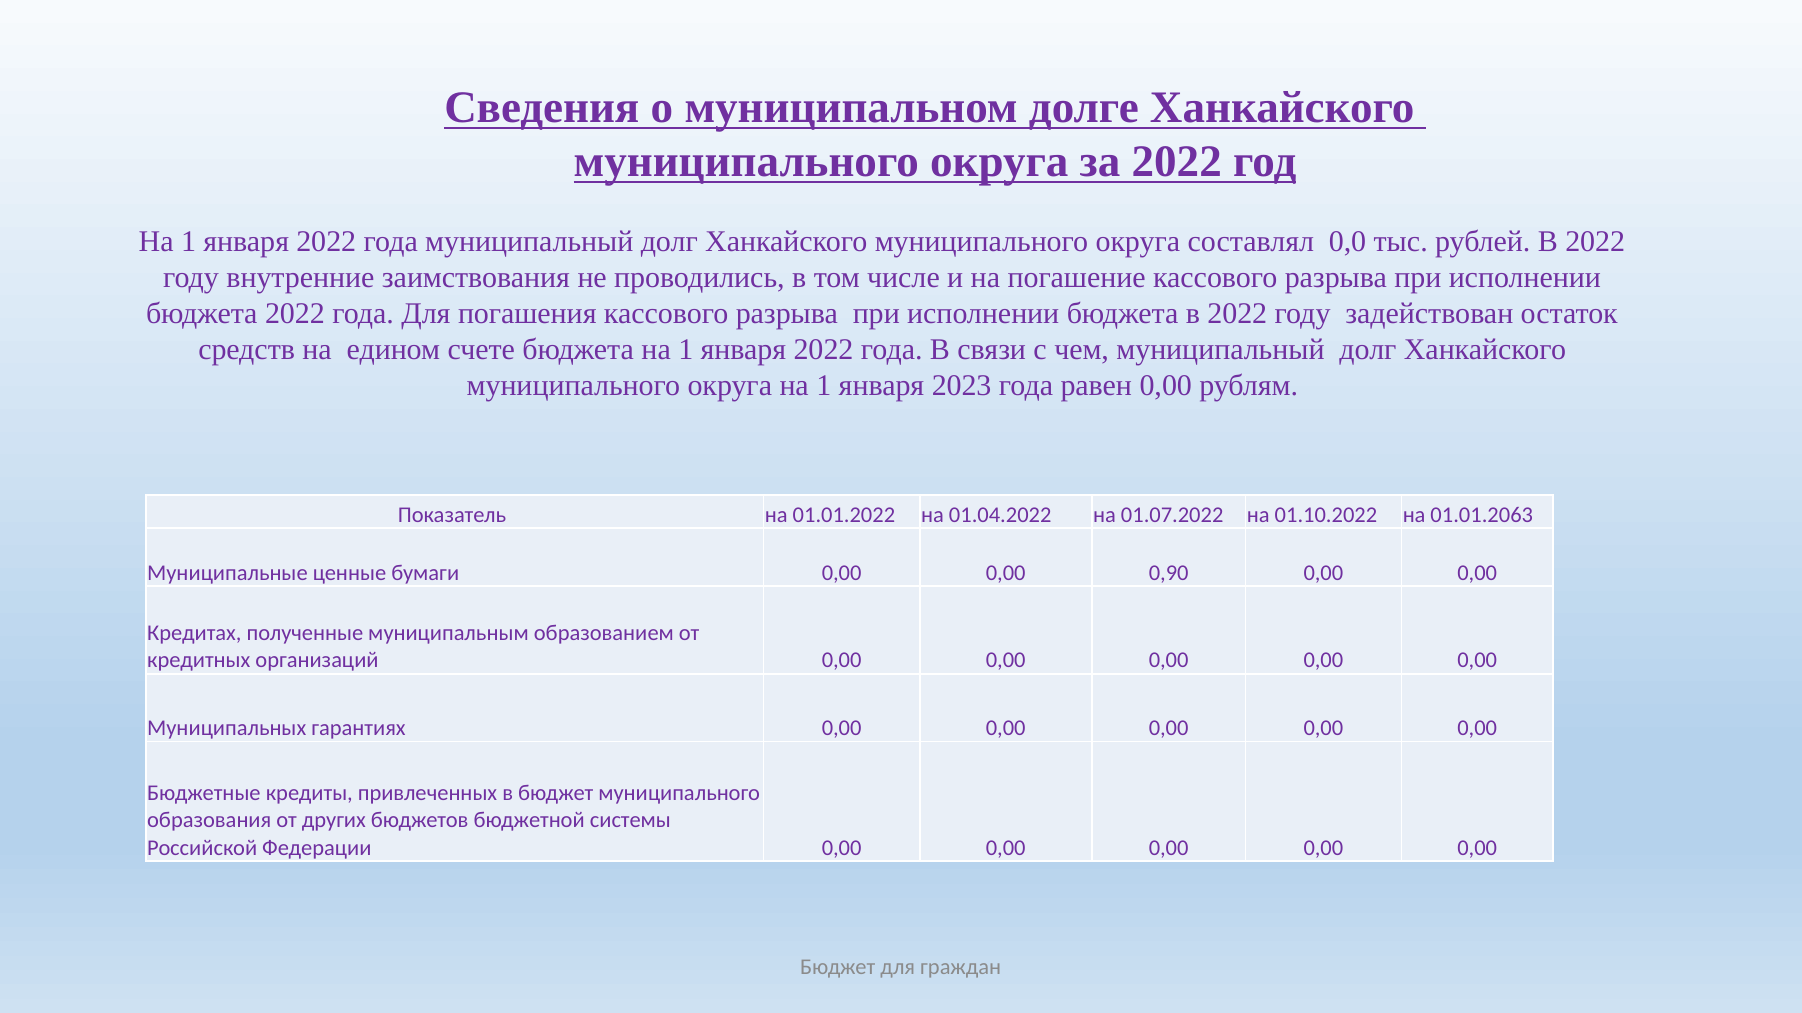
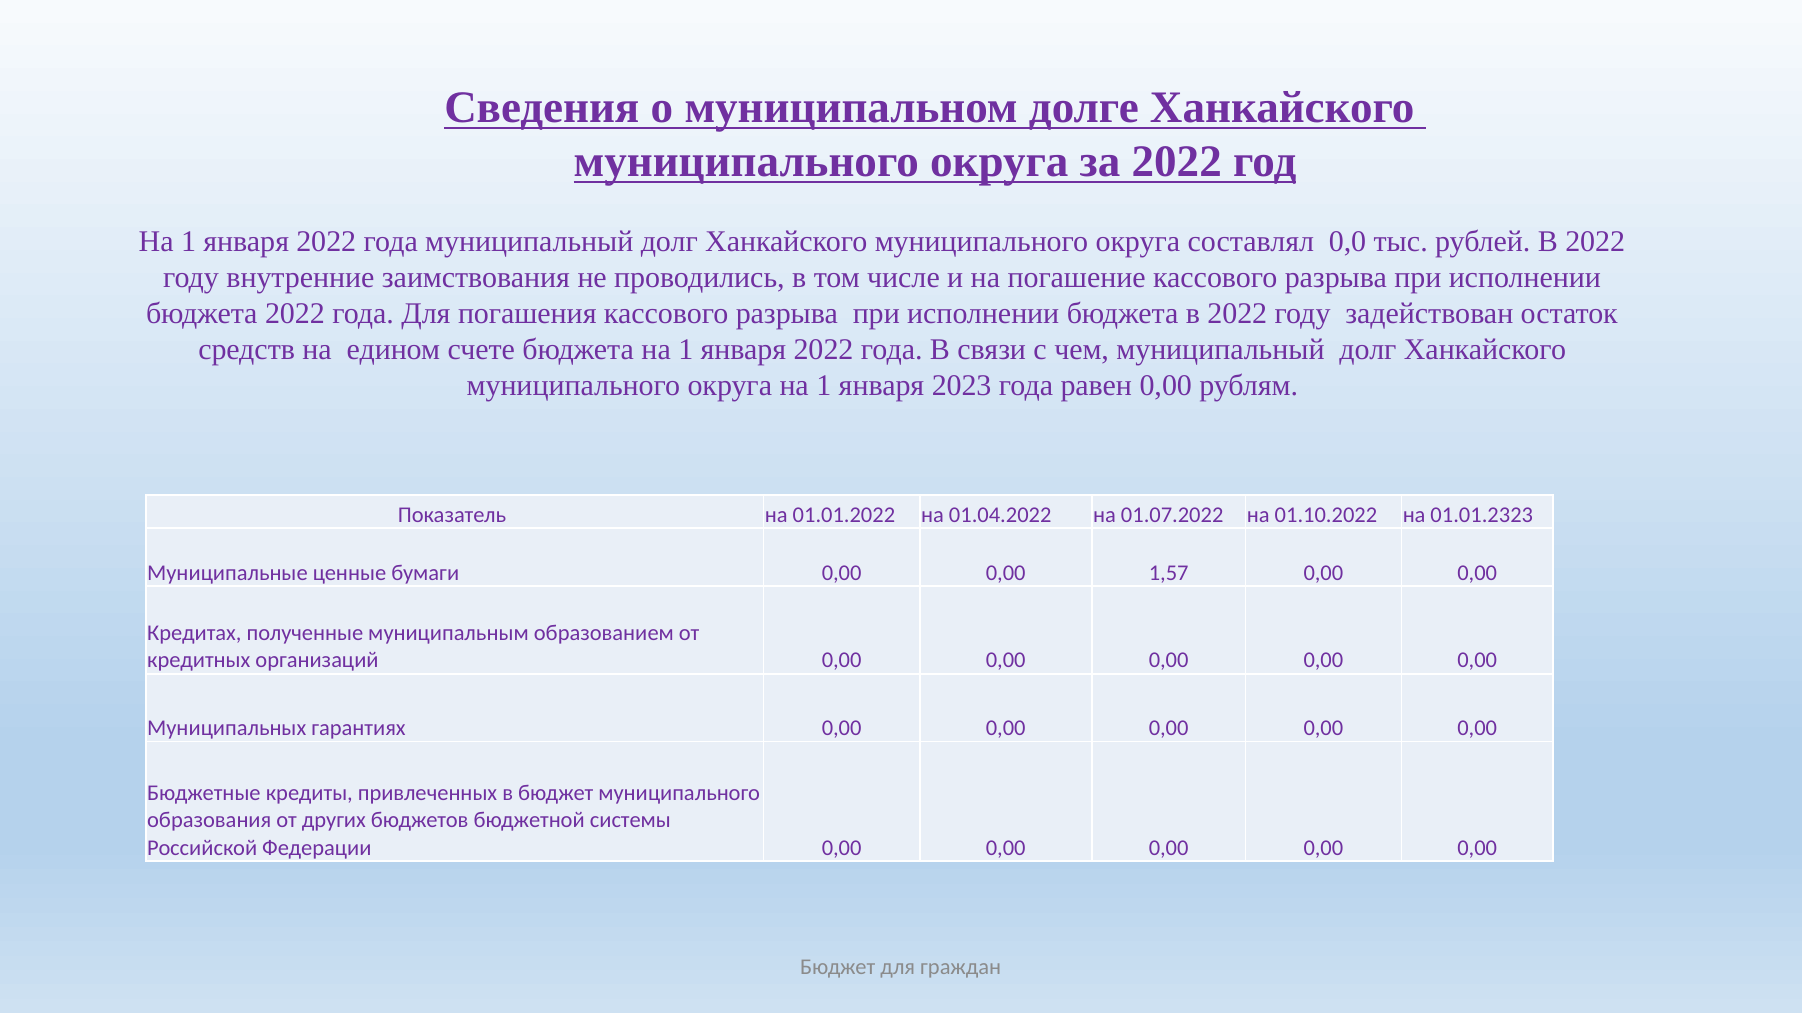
01.01.2063: 01.01.2063 -> 01.01.2323
0,90: 0,90 -> 1,57
